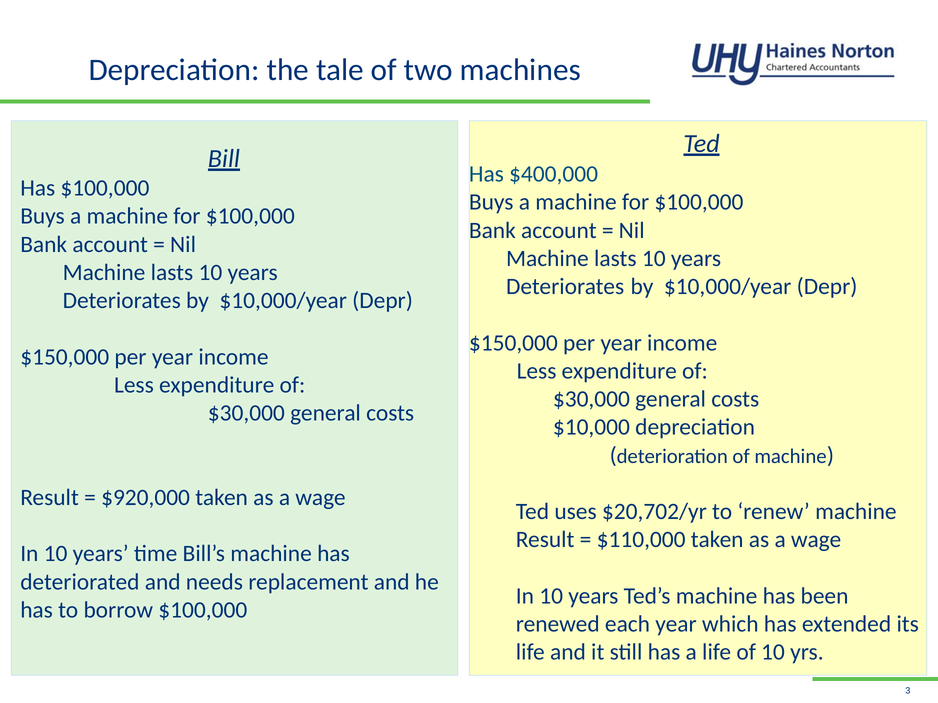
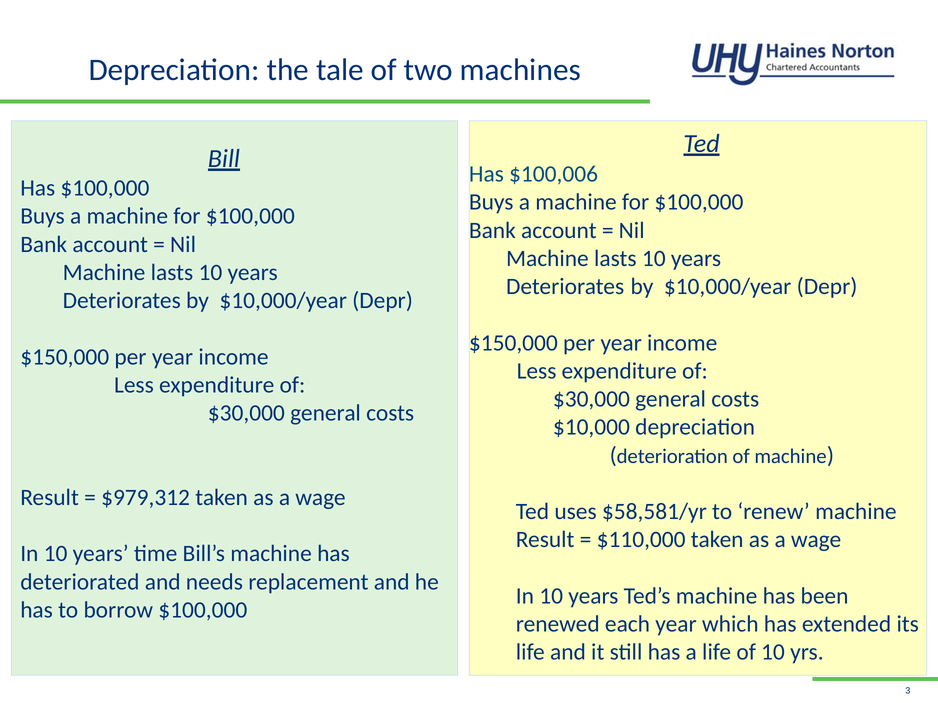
$400,000: $400,000 -> $100,006
$920,000: $920,000 -> $979,312
$20,702/yr: $20,702/yr -> $58,581/yr
